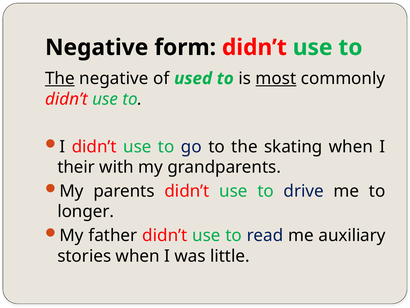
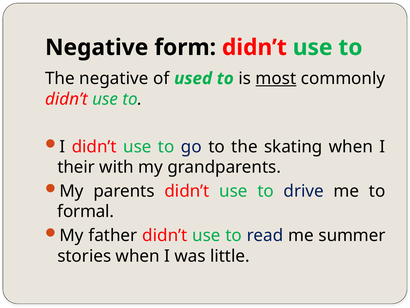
The at (60, 78) underline: present -> none
longer: longer -> formal
auxiliary: auxiliary -> summer
